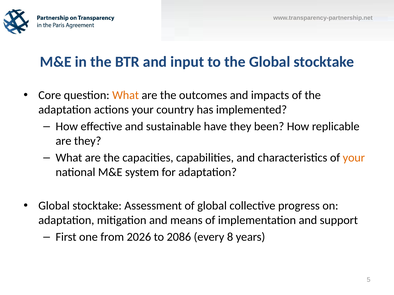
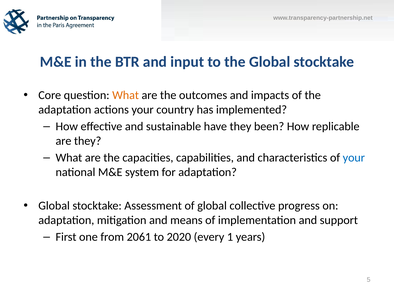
your at (354, 158) colour: orange -> blue
2026: 2026 -> 2061
2086: 2086 -> 2020
8: 8 -> 1
